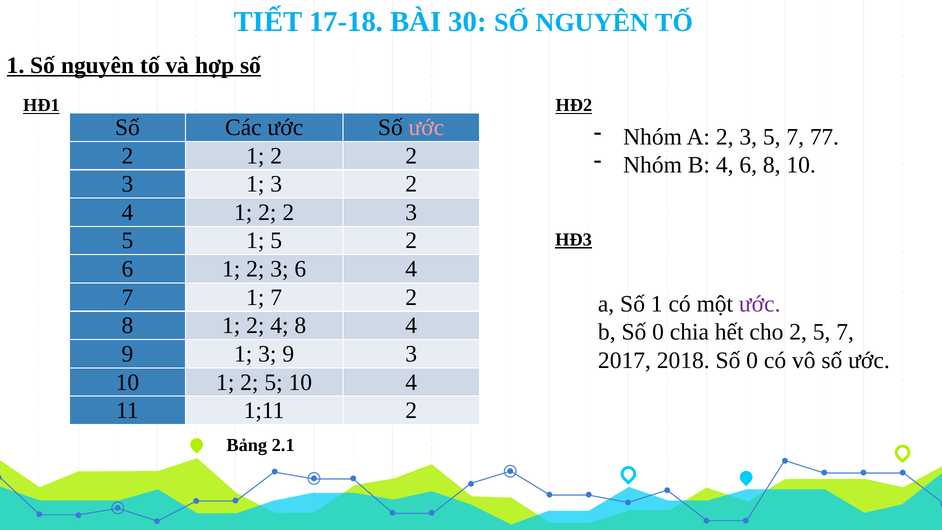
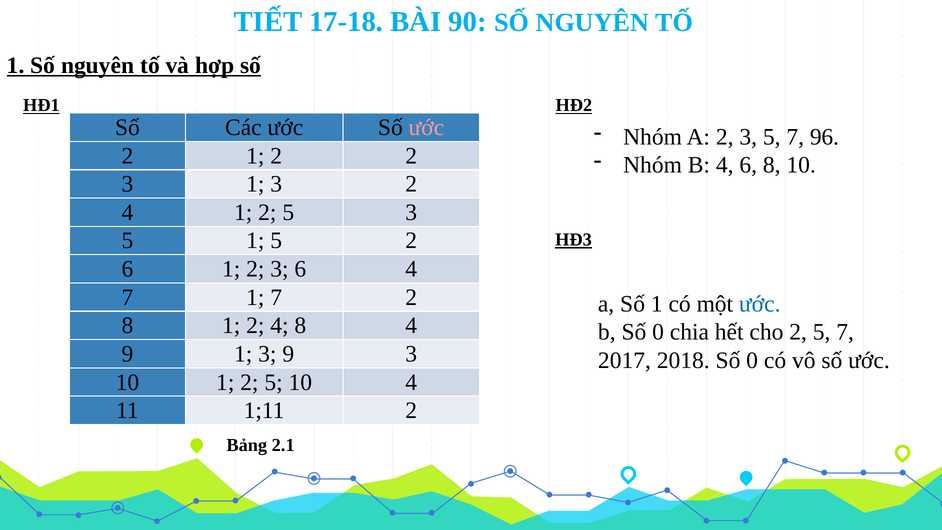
30: 30 -> 90
77: 77 -> 96
4 1 2 2: 2 -> 5
ước at (760, 304) colour: purple -> blue
